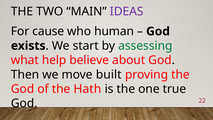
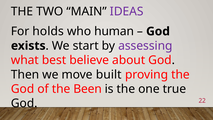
cause: cause -> holds
assessing colour: green -> purple
help: help -> best
Hath: Hath -> Been
